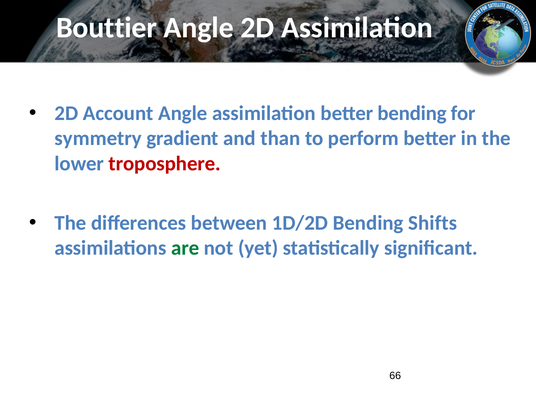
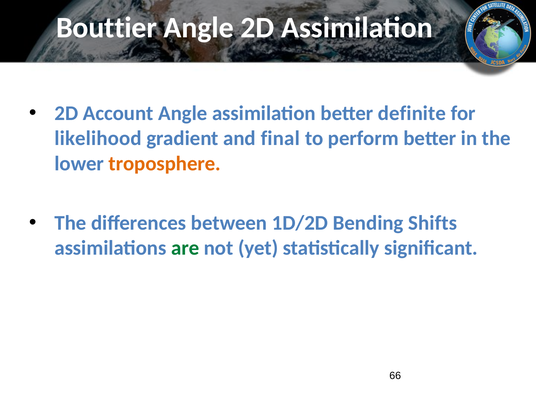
better bending: bending -> definite
symmetry: symmetry -> likelihood
than: than -> final
troposphere colour: red -> orange
